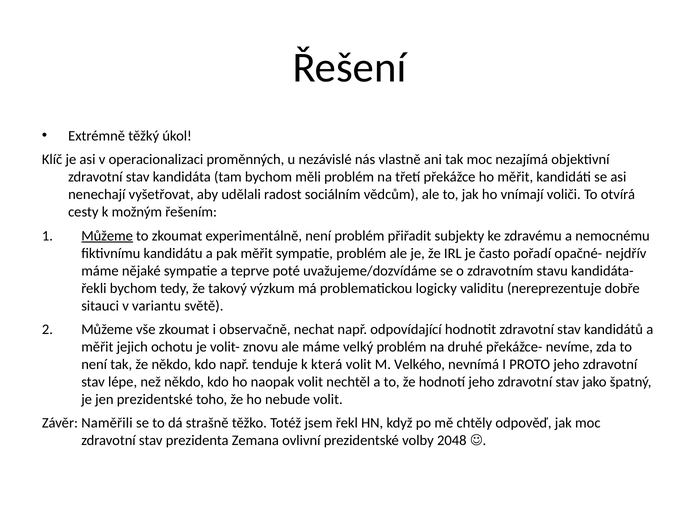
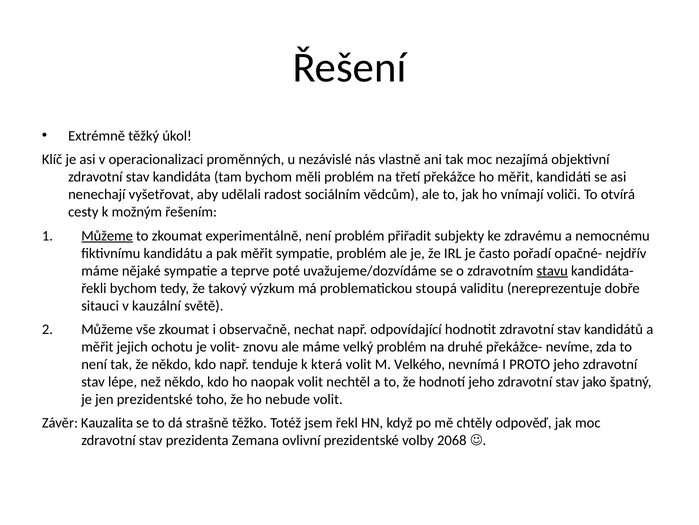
stavu underline: none -> present
logicky: logicky -> stoupá
variantu: variantu -> kauzální
Naměřili: Naměřili -> Kauzalita
2048: 2048 -> 2068
